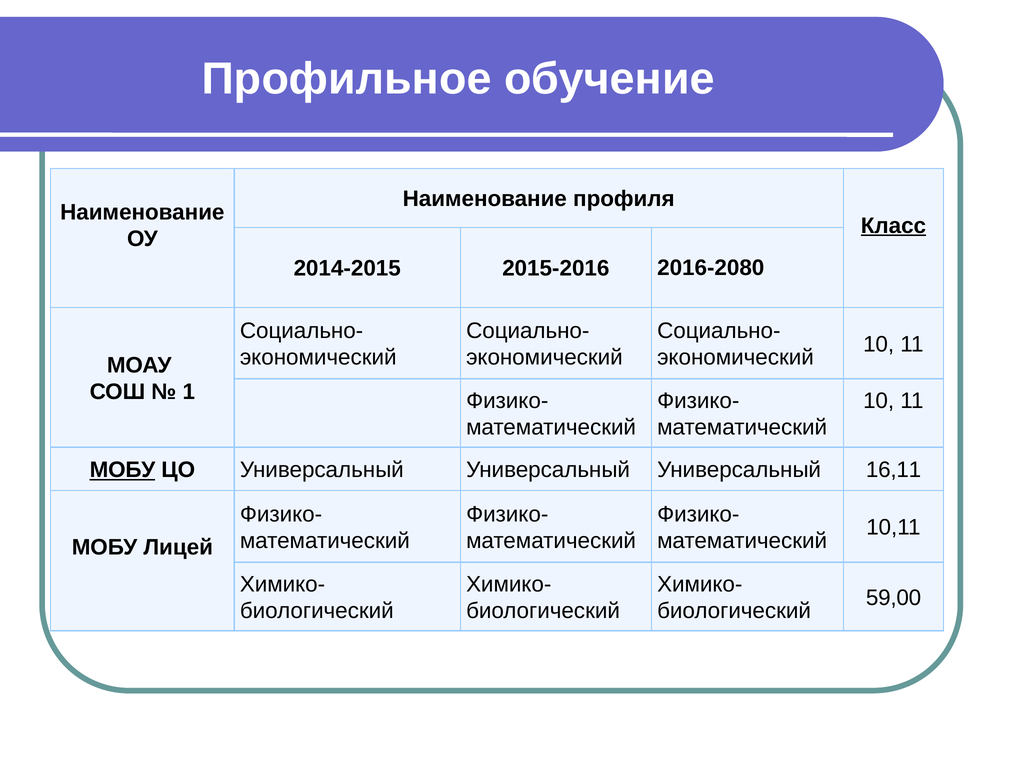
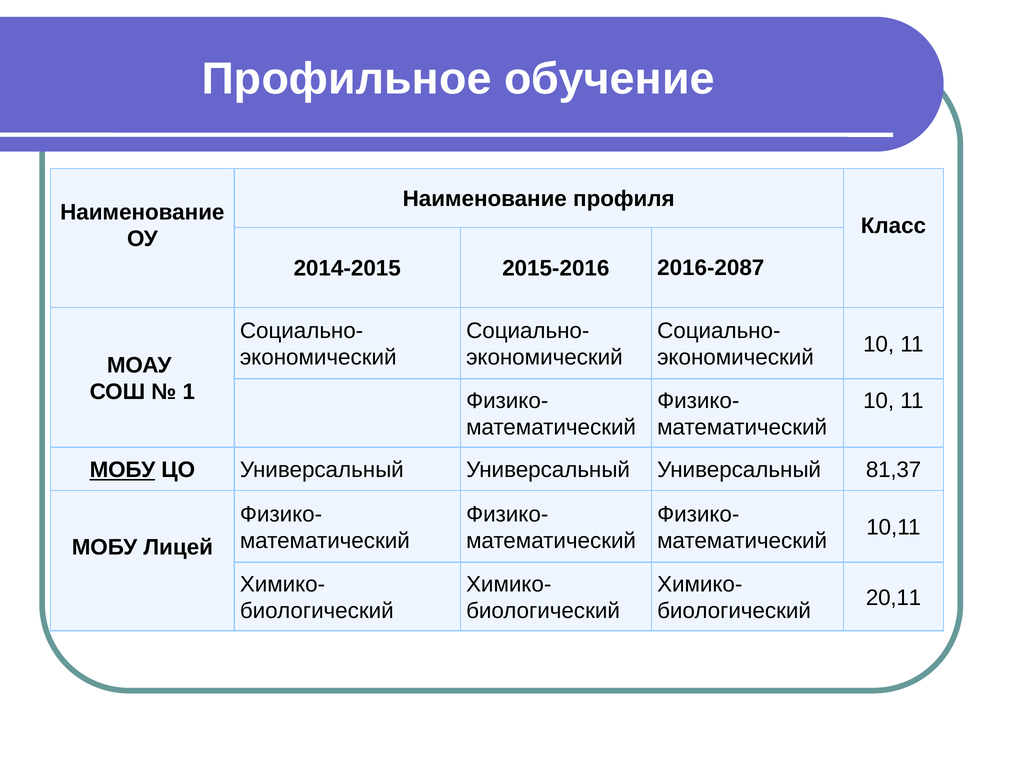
Класс underline: present -> none
2016-2080: 2016-2080 -> 2016-2087
16,11: 16,11 -> 81,37
59,00: 59,00 -> 20,11
